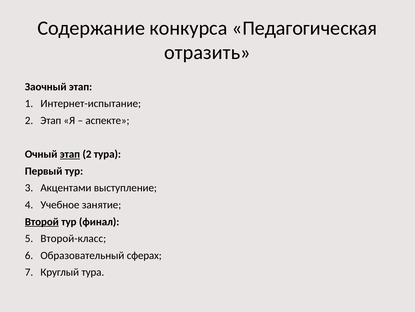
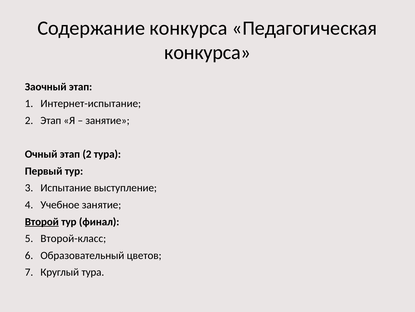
отразить at (207, 52): отразить -> конкурса
аспекте at (107, 120): аспекте -> занятие
этап at (70, 154) underline: present -> none
Акцентами: Акцентами -> Испытание
сферах: сферах -> цветов
